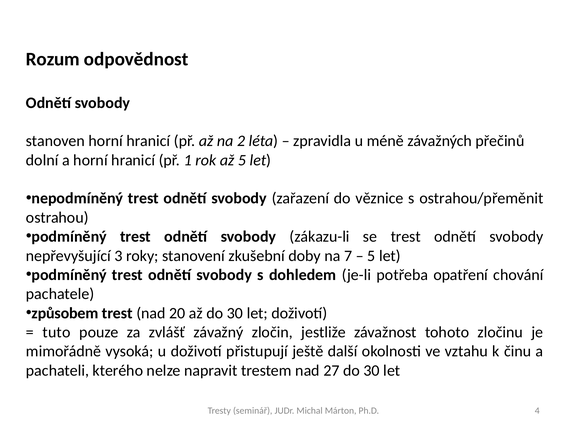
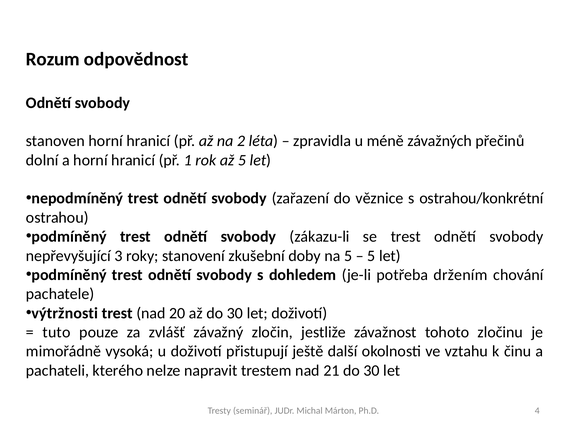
ostrahou/přeměnit: ostrahou/přeměnit -> ostrahou/konkrétní
na 7: 7 -> 5
opatření: opatření -> držením
způsobem: způsobem -> výtržnosti
27: 27 -> 21
